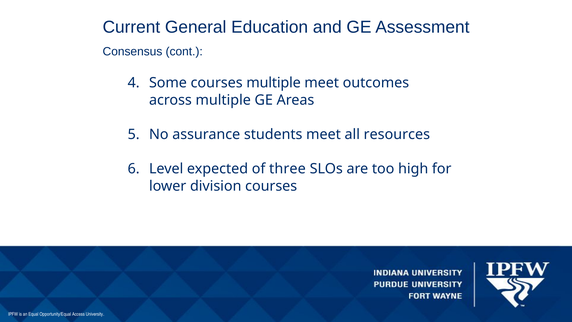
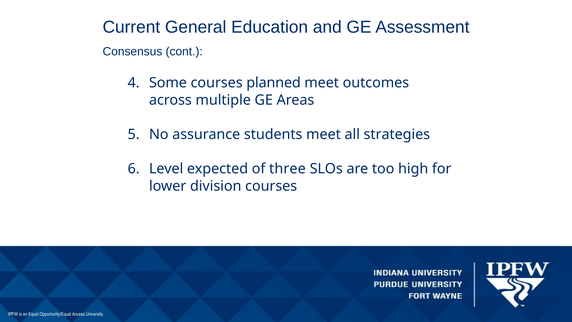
courses multiple: multiple -> planned
resources: resources -> strategies
